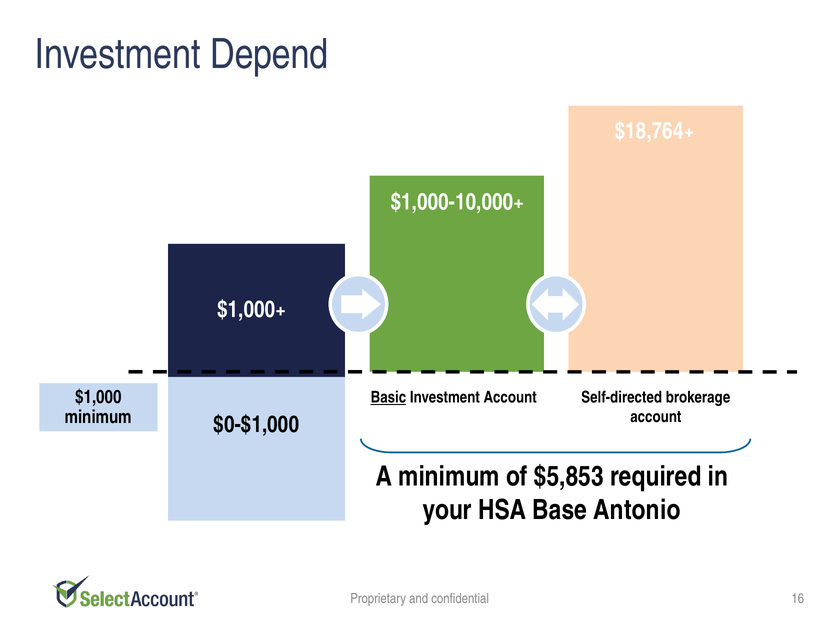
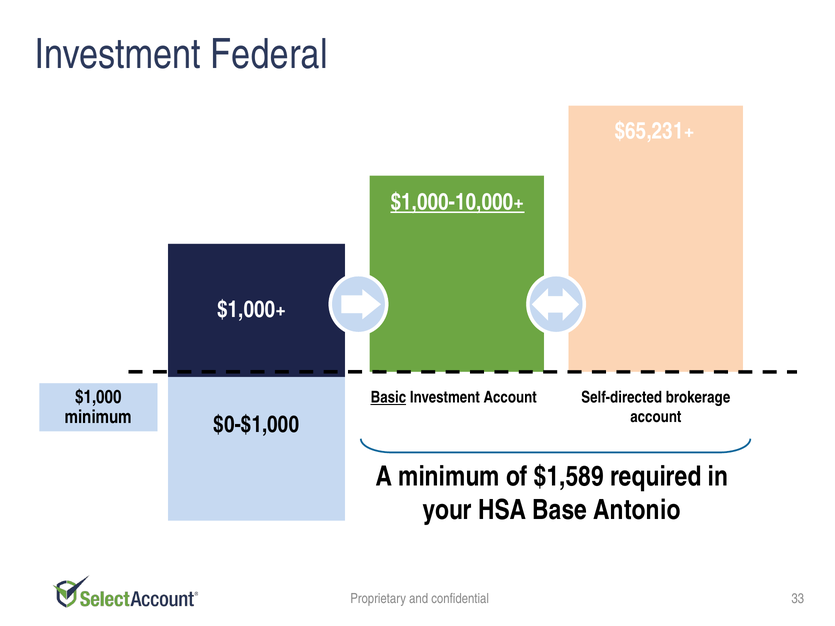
Depend: Depend -> Federal
$18,764+: $18,764+ -> $65,231+
$1,000-10,000+ underline: none -> present
$5,853: $5,853 -> $1,589
16: 16 -> 33
